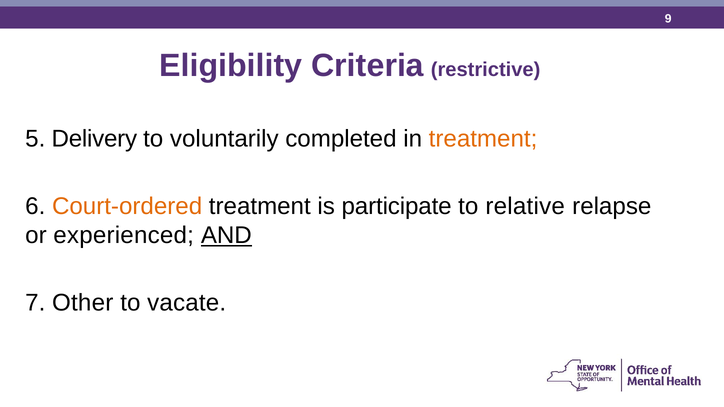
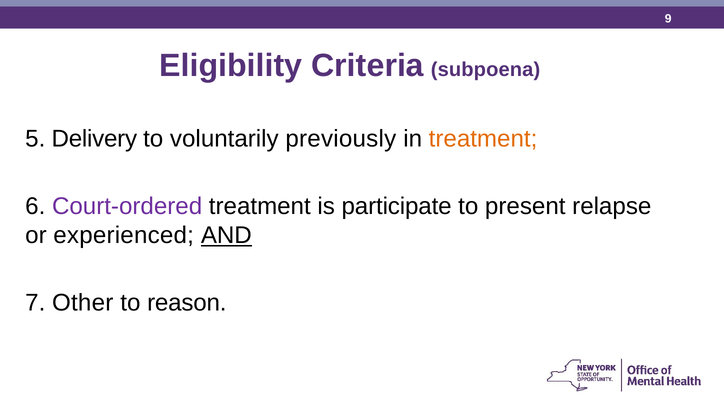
restrictive: restrictive -> subpoena
completed: completed -> previously
Court-ordered colour: orange -> purple
relative: relative -> present
vacate: vacate -> reason
